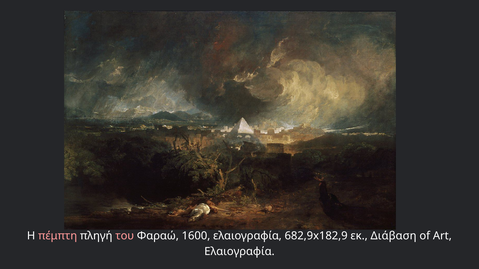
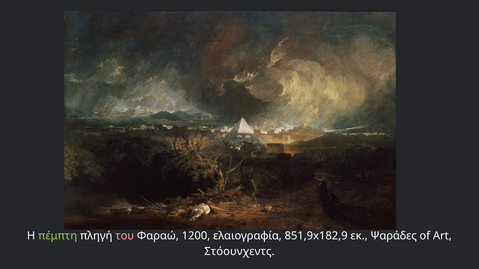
πέμπτη colour: pink -> light green
1600: 1600 -> 1200
682,9x182,9: 682,9x182,9 -> 851,9x182,9
Διάβαση: Διάβαση -> Ψαράδες
Ελαιογραφία at (239, 252): Ελαιογραφία -> Στόουνχεντς
